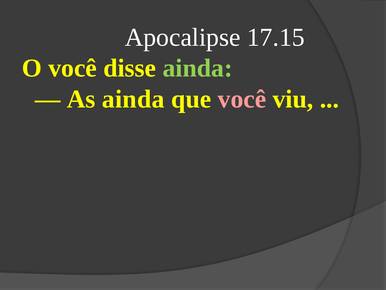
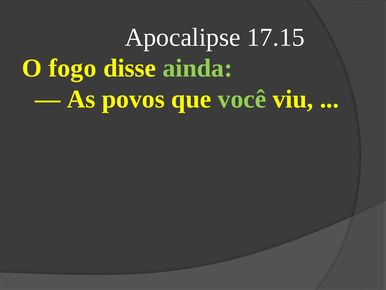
O você: você -> fogo
As ainda: ainda -> povos
você at (242, 99) colour: pink -> light green
